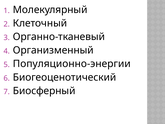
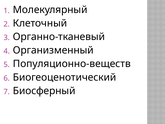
Популяционно-энергии: Популяционно-энергии -> Популяционно-веществ
